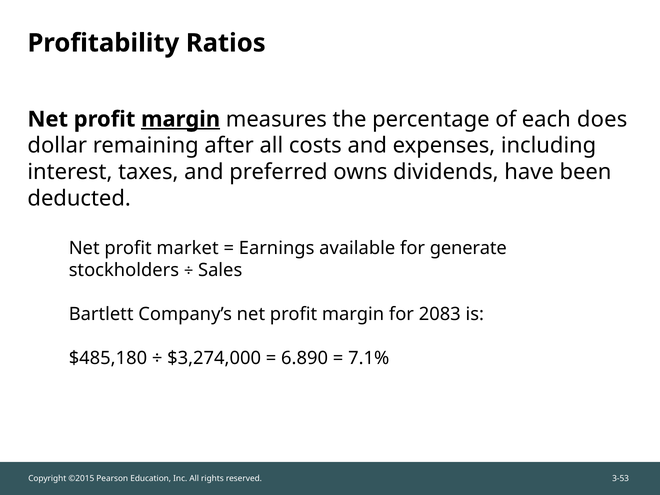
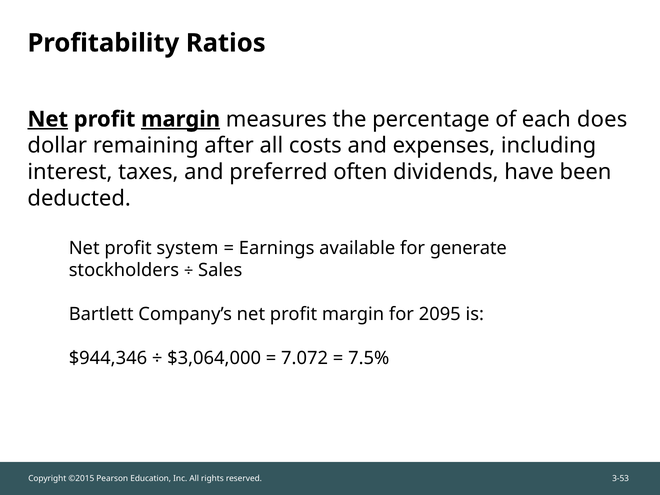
Net at (48, 119) underline: none -> present
owns: owns -> often
market: market -> system
2083: 2083 -> 2095
$485,180: $485,180 -> $944,346
$3,274,000: $3,274,000 -> $3,064,000
6.890: 6.890 -> 7.072
7.1%: 7.1% -> 7.5%
